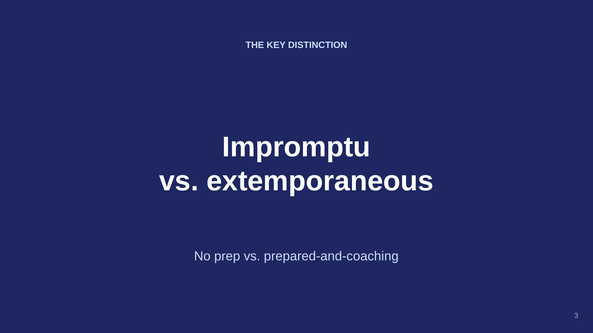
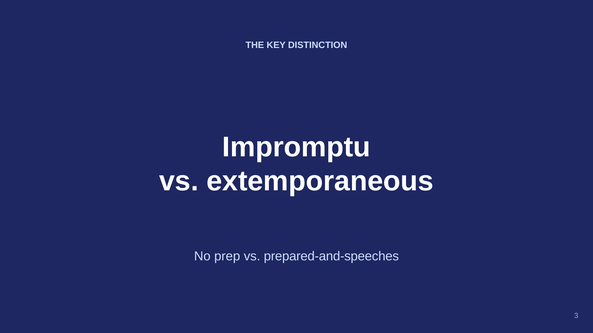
prepared-and-coaching: prepared-and-coaching -> prepared-and-speeches
